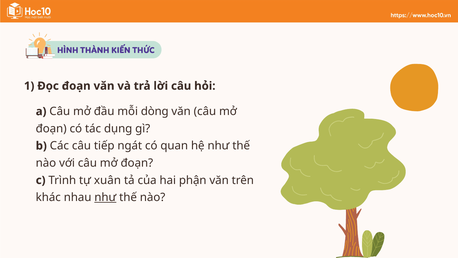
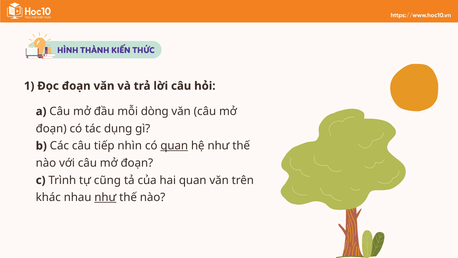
ngát: ngát -> nhìn
quan at (174, 146) underline: none -> present
xuân: xuân -> cũng
hai phận: phận -> quan
